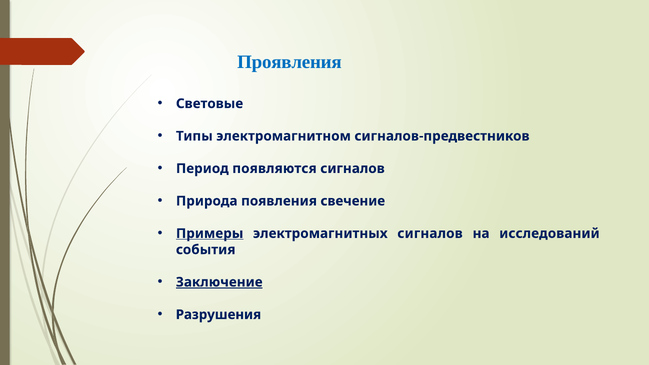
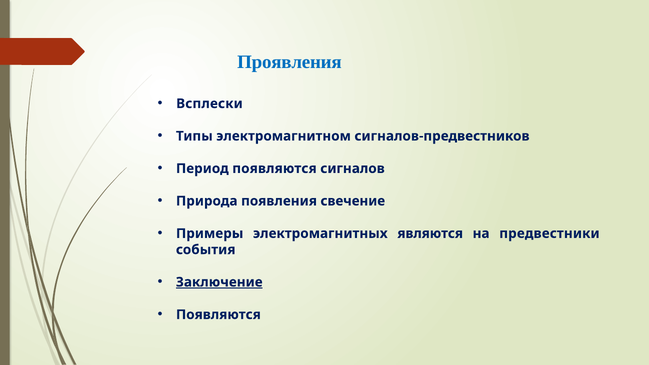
Световые: Световые -> Всплески
Примеры underline: present -> none
электромагнитных сигналов: сигналов -> являются
исследований: исследований -> предвестники
Разрушения at (218, 315): Разрушения -> Появляются
